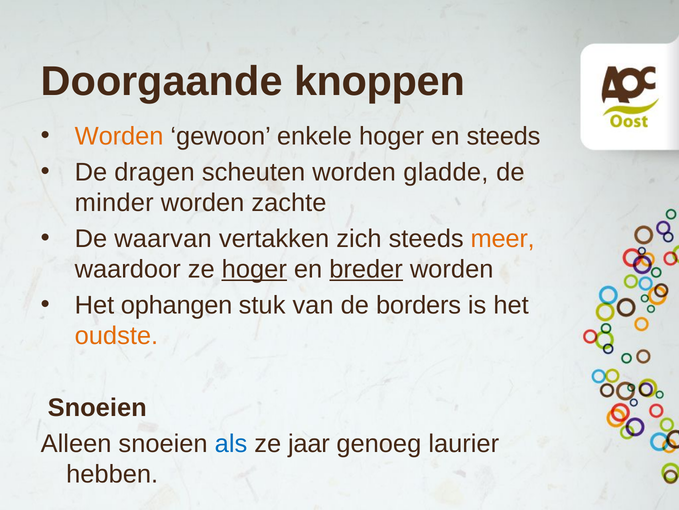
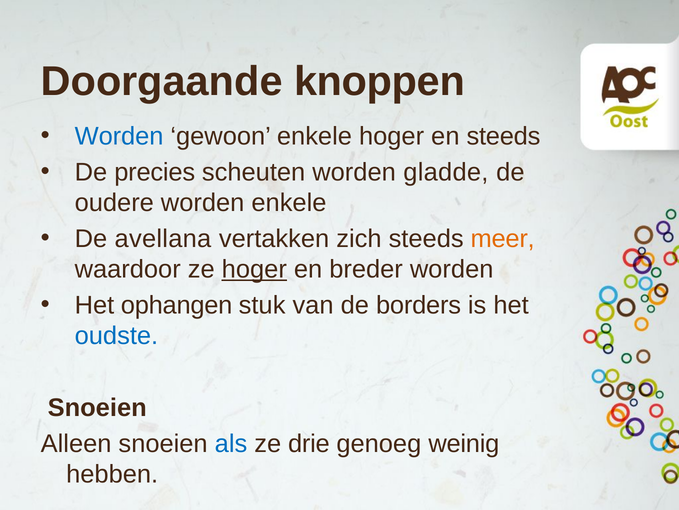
Worden at (119, 136) colour: orange -> blue
dragen: dragen -> precies
minder: minder -> oudere
worden zachte: zachte -> enkele
waarvan: waarvan -> avellana
breder underline: present -> none
oudste colour: orange -> blue
jaar: jaar -> drie
laurier: laurier -> weinig
